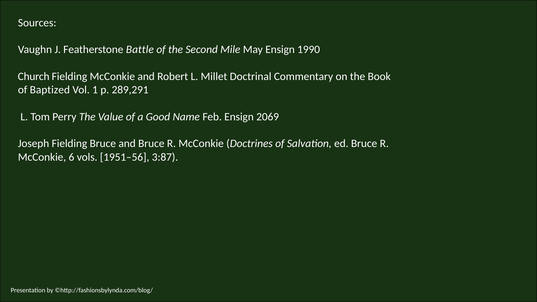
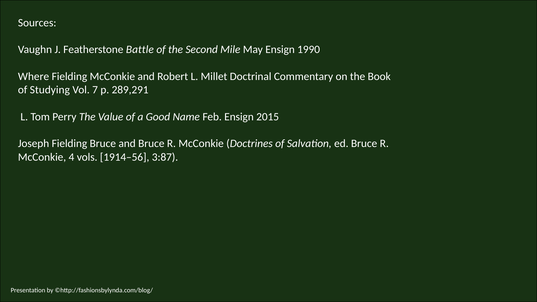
Church: Church -> Where
Baptized: Baptized -> Studying
1: 1 -> 7
2069: 2069 -> 2015
6: 6 -> 4
1951–56: 1951–56 -> 1914–56
